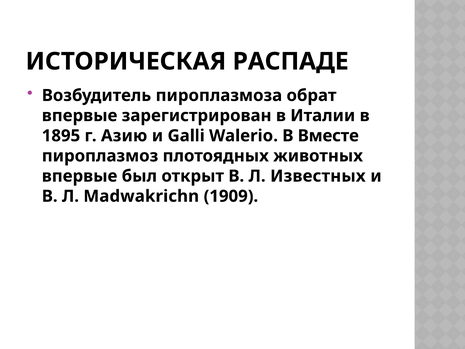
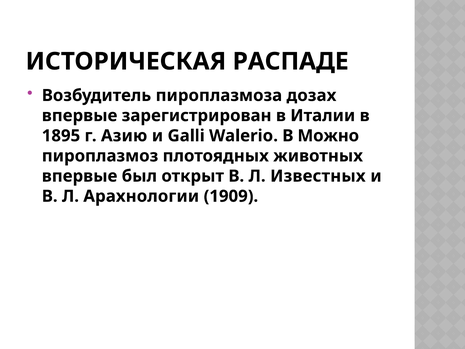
обрат: обрат -> дозах
Вместе: Вместе -> Можно
Madwakrichn: Madwakrichn -> Арахнологии
